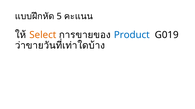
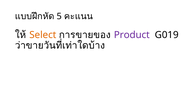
Product colour: blue -> purple
